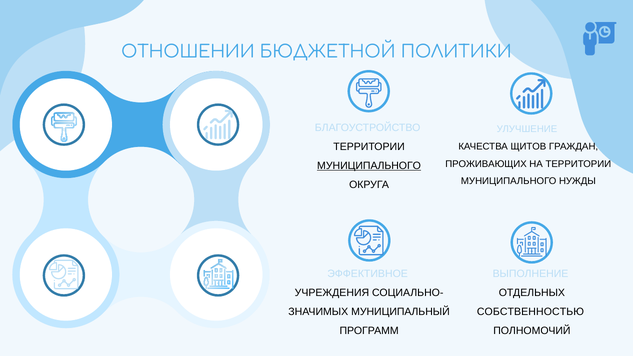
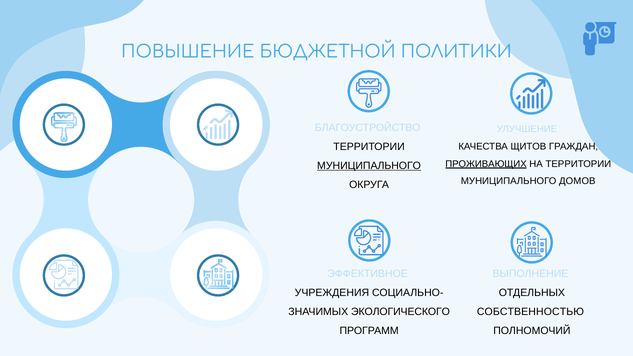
ОТНОШЕНИИ: ОТНОШЕНИИ -> ПОВЫШЕНИЕ
ПРОЖИВАЮЩИХ underline: none -> present
НУЖДЫ: НУЖДЫ -> ДОМОВ
МУНИЦИПАЛЬНЫЙ: МУНИЦИПАЛЬНЫЙ -> ЭКОЛОГИЧЕСКОГО
